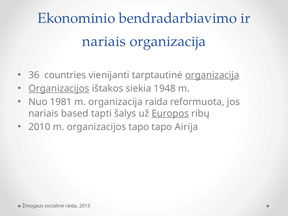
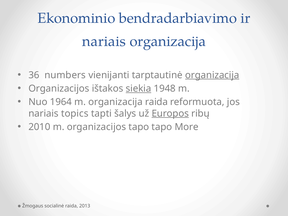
countries: countries -> numbers
Organizacijos at (59, 88) underline: present -> none
siekia underline: none -> present
1981: 1981 -> 1964
based: based -> topics
Airija: Airija -> More
